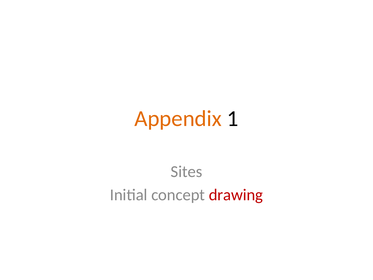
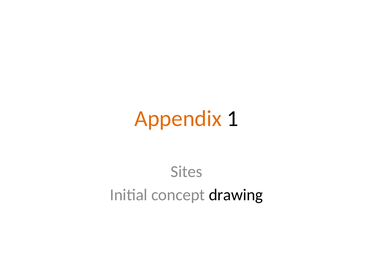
drawing colour: red -> black
